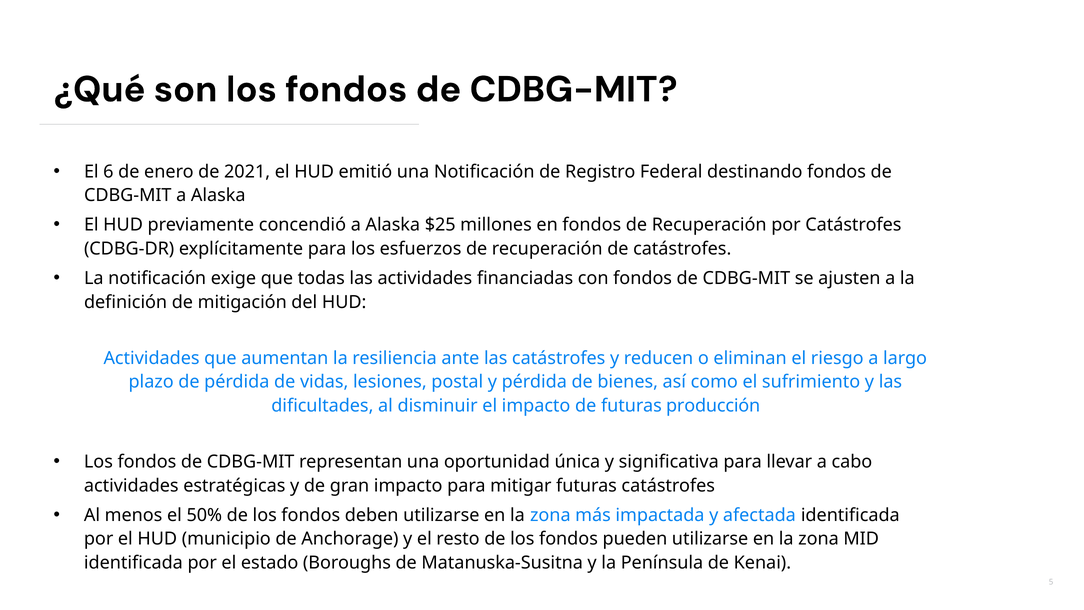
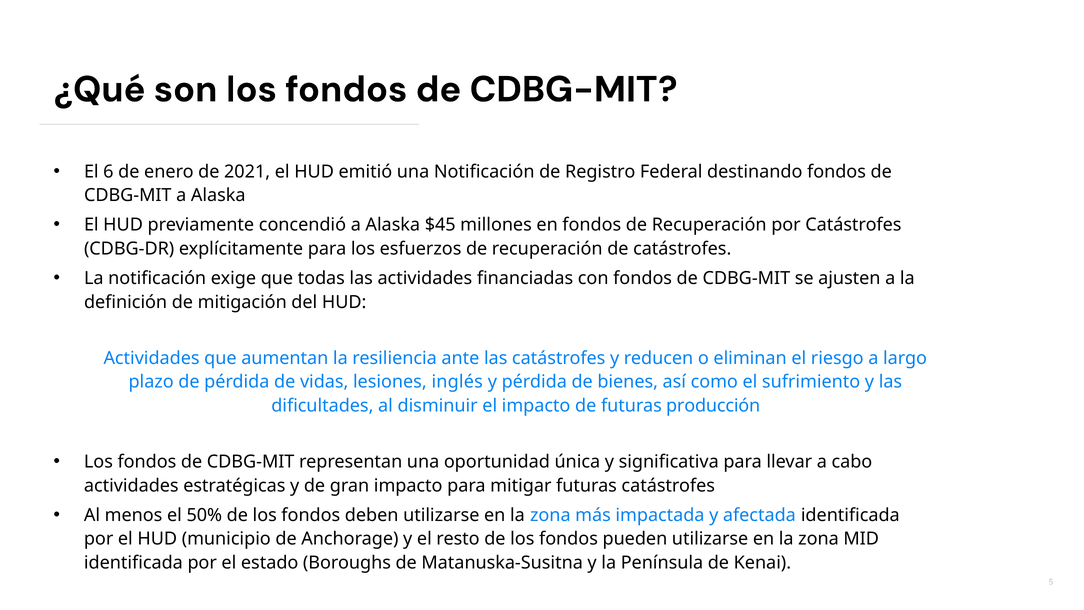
$25: $25 -> $45
postal: postal -> inglés
